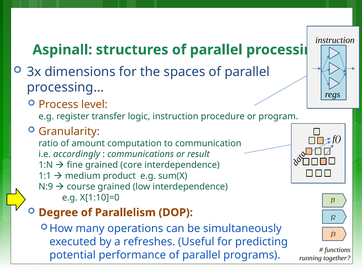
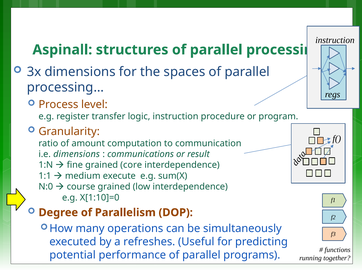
i.e accordingly: accordingly -> dimensions
product: product -> execute
N:9: N:9 -> N:0
